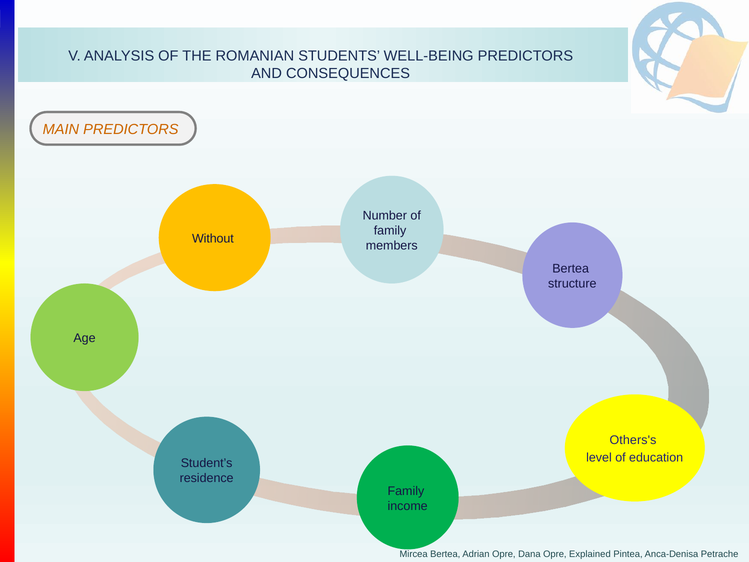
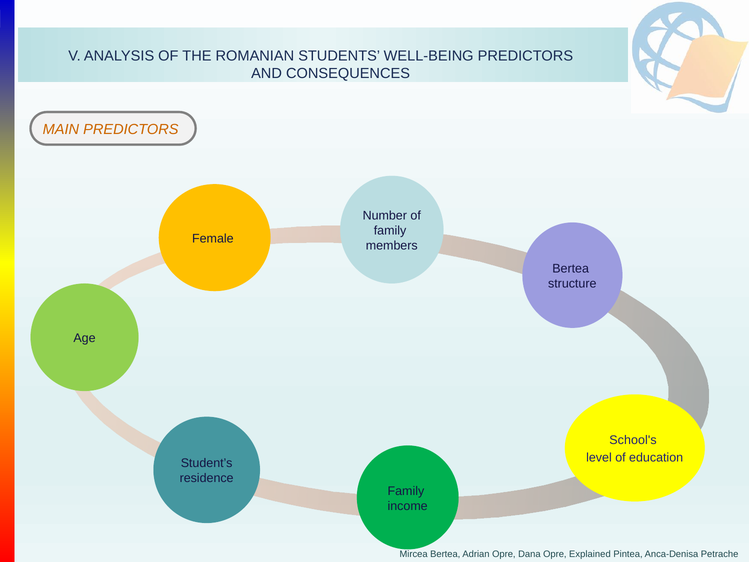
Without: Without -> Female
Others's: Others's -> School's
